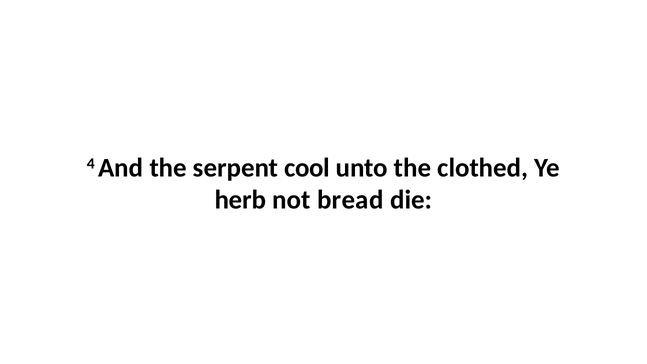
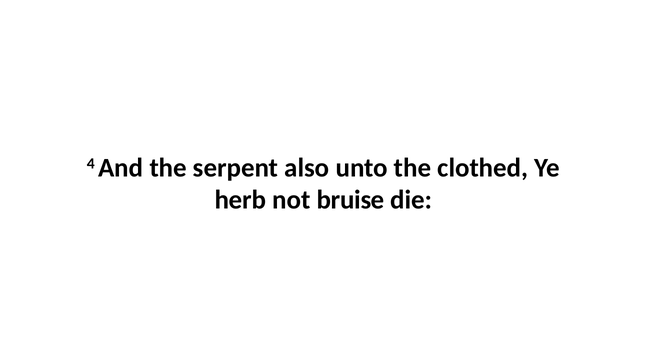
cool: cool -> also
bread: bread -> bruise
